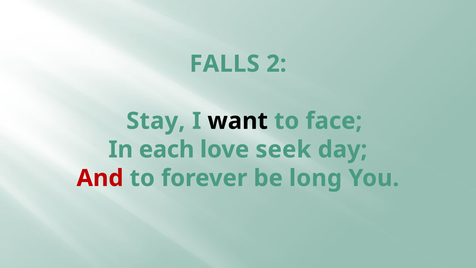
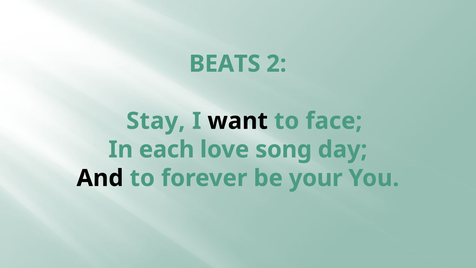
FALLS: FALLS -> BEATS
seek: seek -> song
And colour: red -> black
long: long -> your
